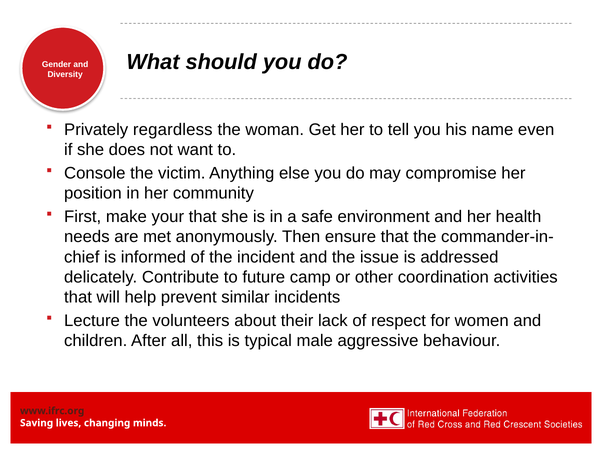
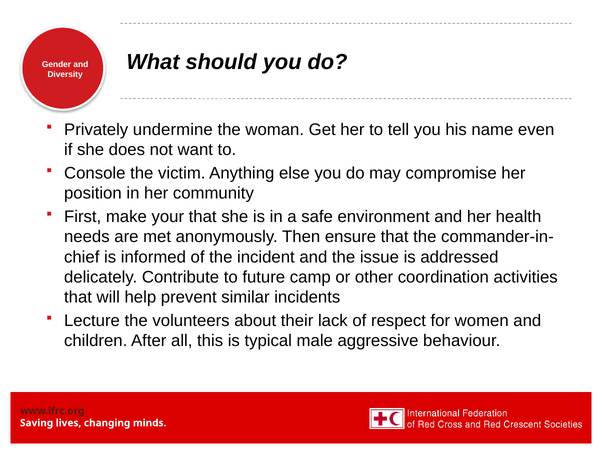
regardless: regardless -> undermine
